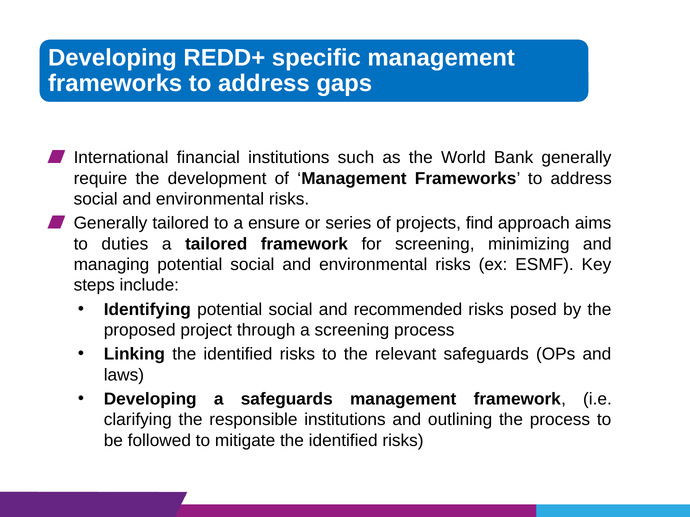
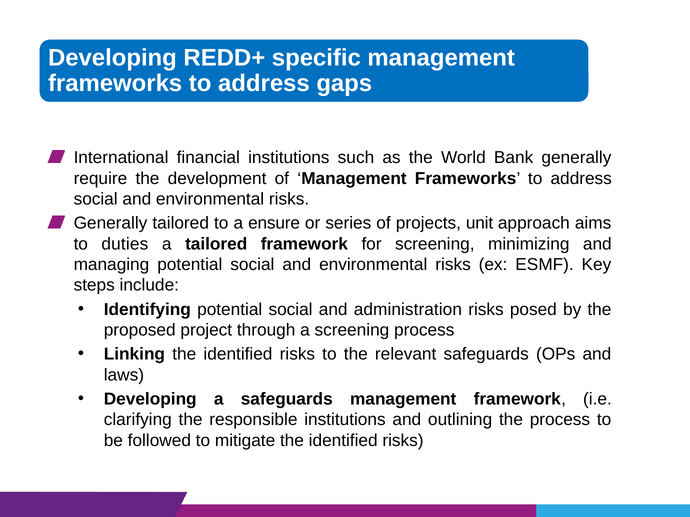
find: find -> unit
recommended: recommended -> administration
